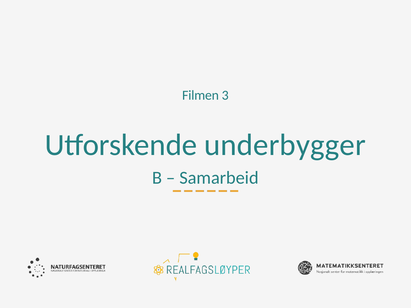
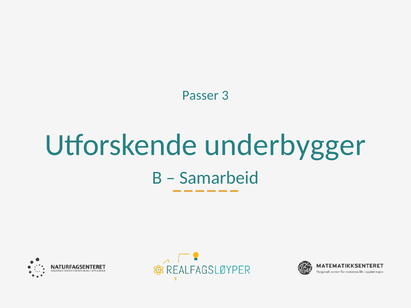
Filmen: Filmen -> Passer
